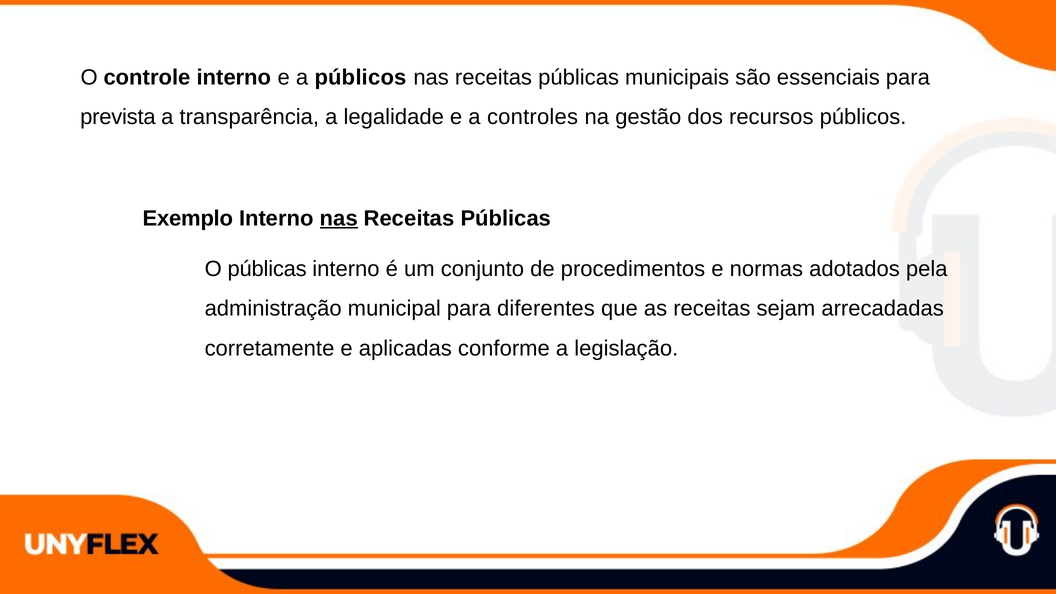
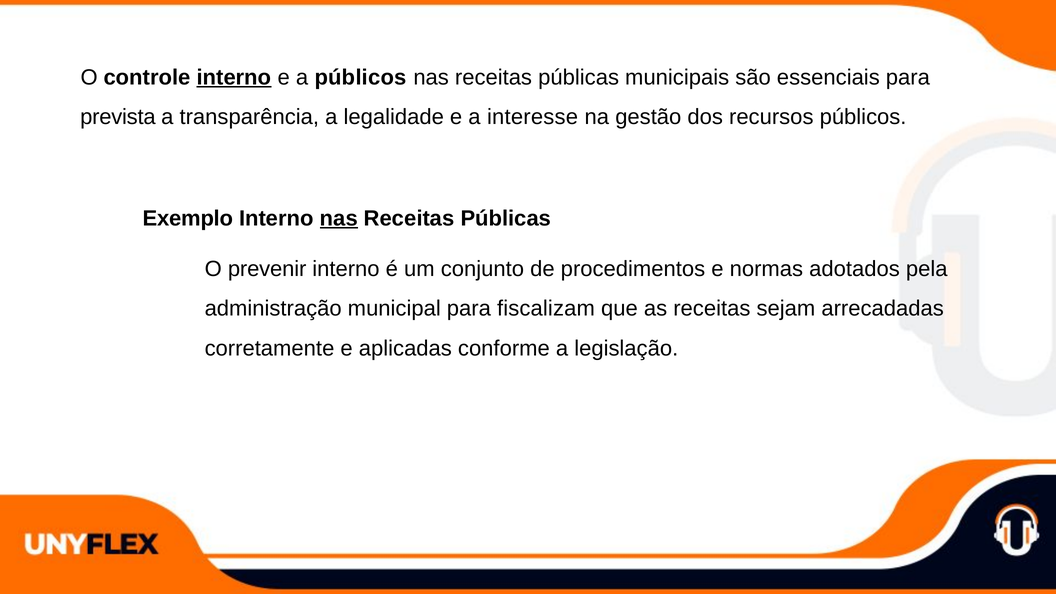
interno at (234, 77) underline: none -> present
controles: controles -> interesse
O públicas: públicas -> prevenir
diferentes: diferentes -> fiscalizam
